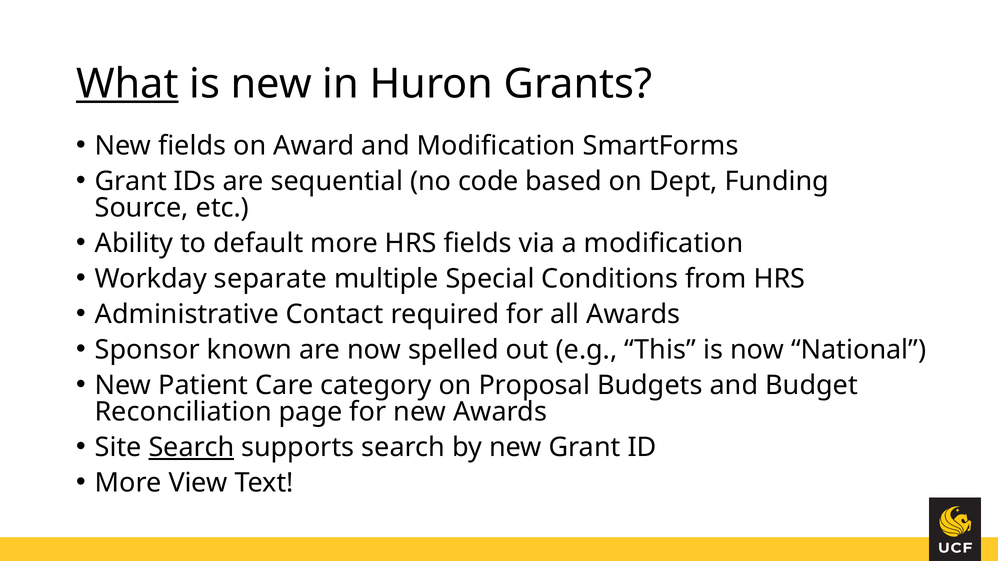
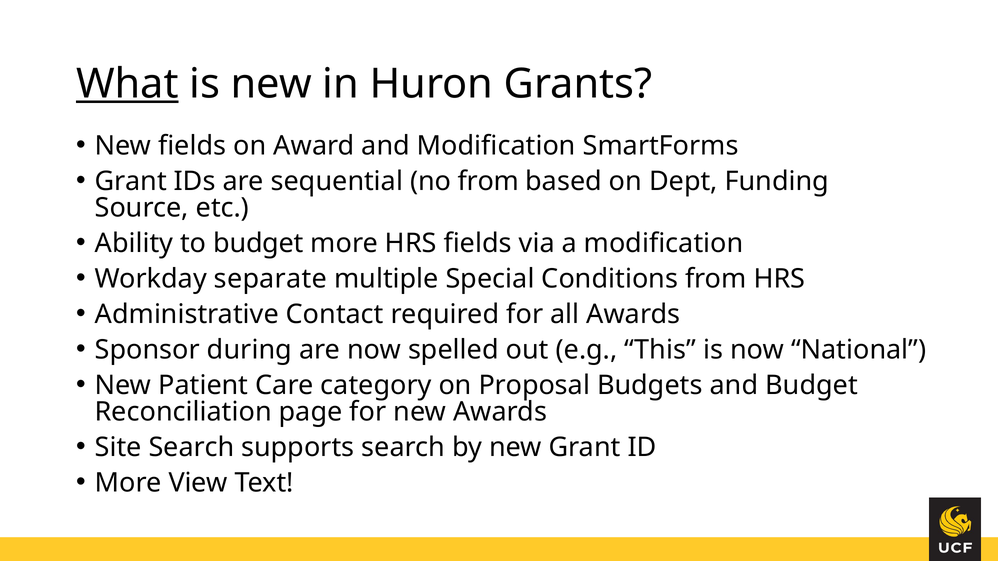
no code: code -> from
to default: default -> budget
known: known -> during
Search at (191, 448) underline: present -> none
